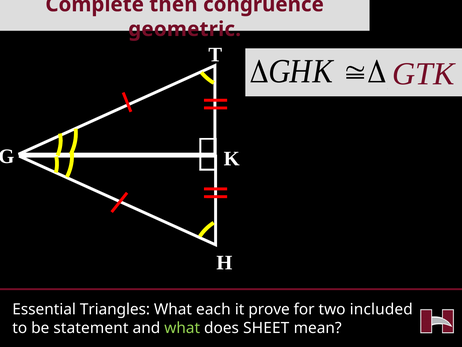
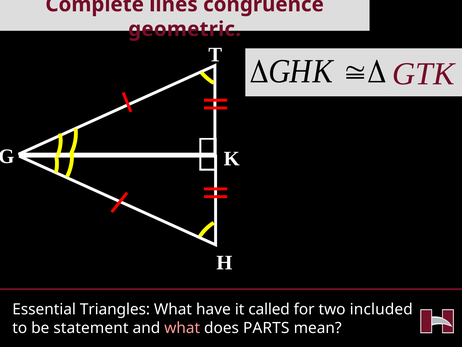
then: then -> lines
each: each -> have
prove: prove -> called
what at (182, 328) colour: light green -> pink
SHEET: SHEET -> PARTS
